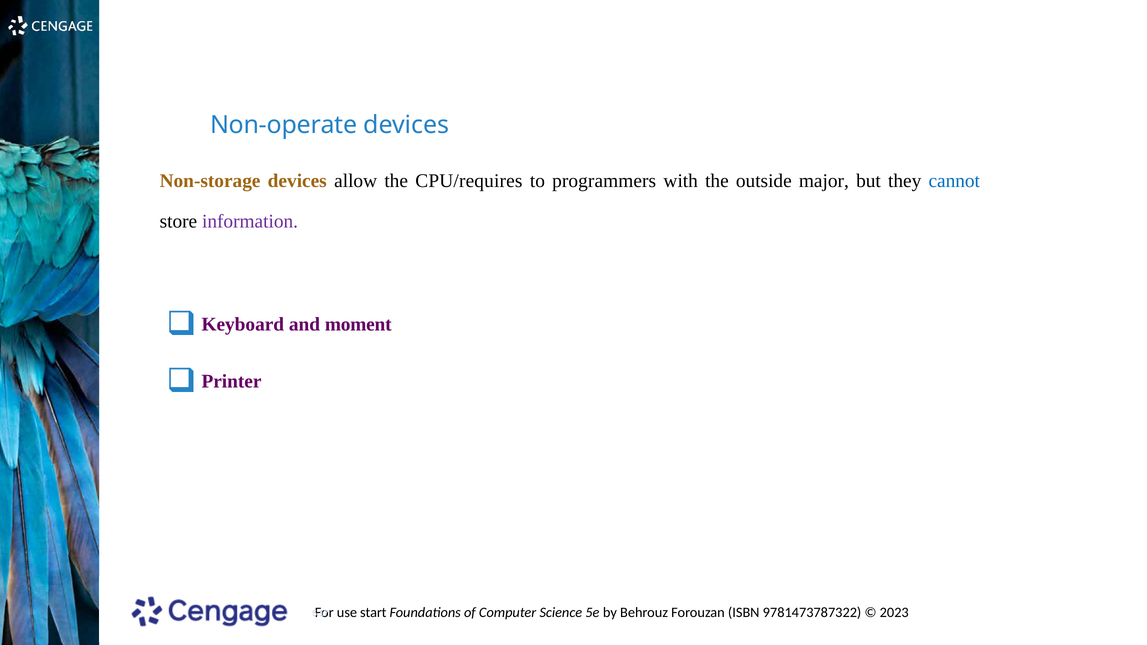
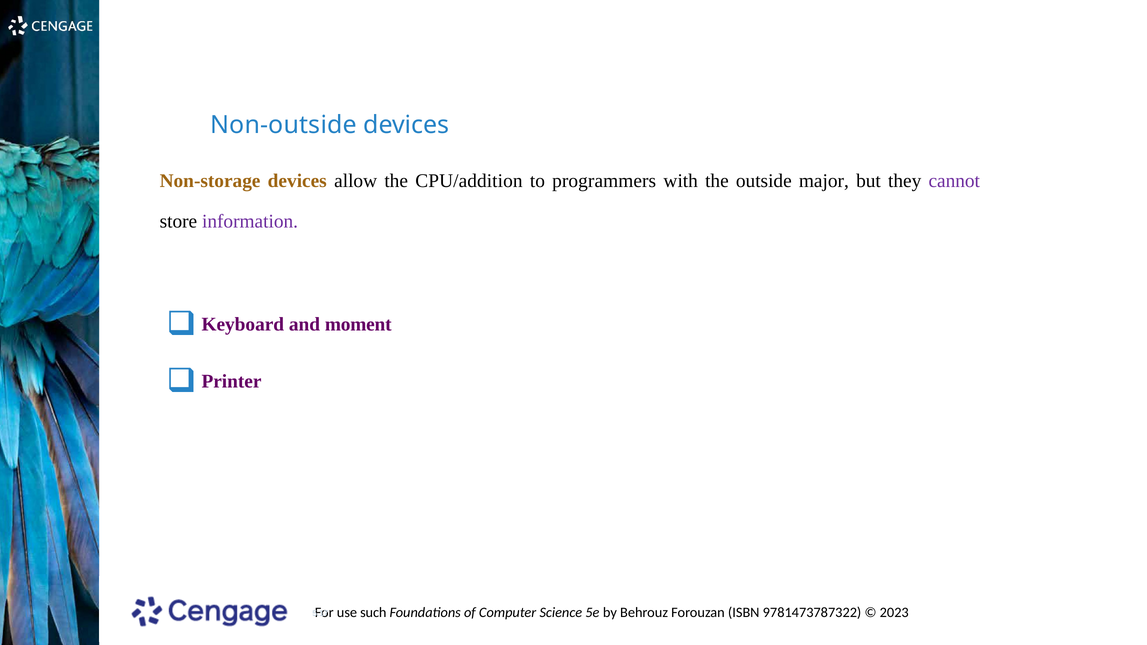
Non-operate: Non-operate -> Non-outside
CPU/requires: CPU/requires -> CPU/addition
cannot colour: blue -> purple
start: start -> such
